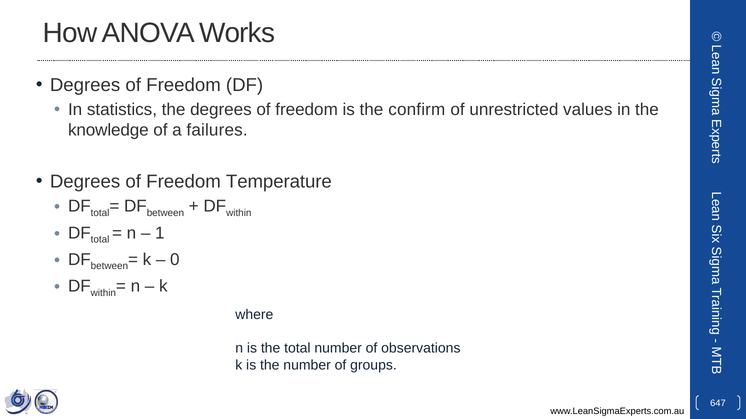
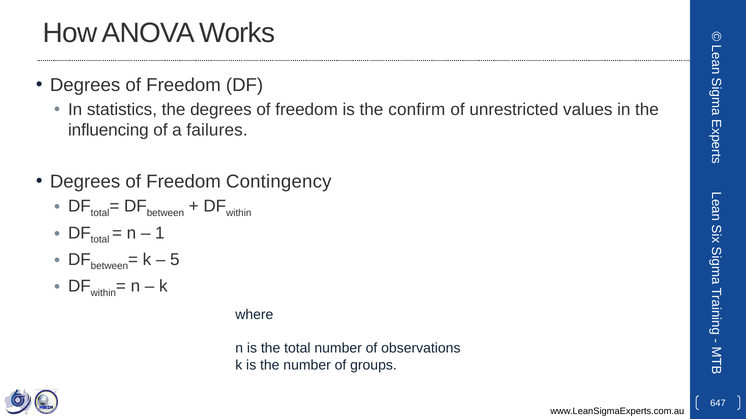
knowledge: knowledge -> influencing
Temperature: Temperature -> Contingency
0: 0 -> 5
